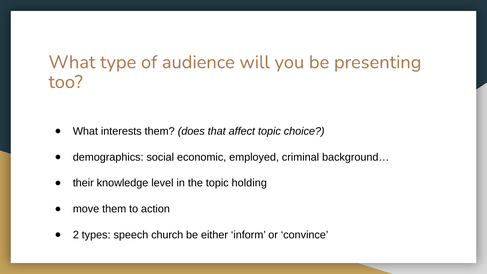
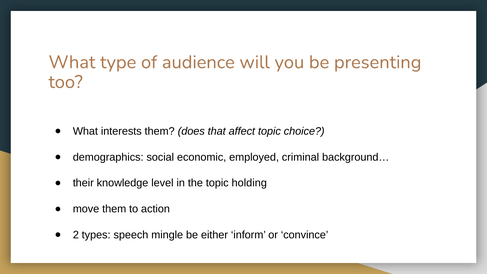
church: church -> mingle
